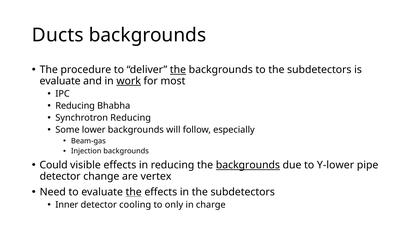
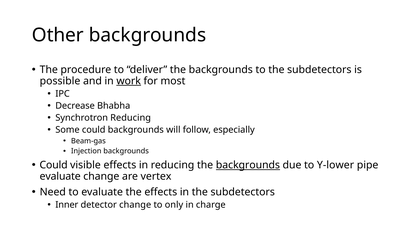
Ducts: Ducts -> Other
the at (178, 70) underline: present -> none
evaluate at (60, 81): evaluate -> possible
Reducing at (75, 106): Reducing -> Decrease
Some lower: lower -> could
detector at (60, 176): detector -> evaluate
the at (134, 192) underline: present -> none
detector cooling: cooling -> change
